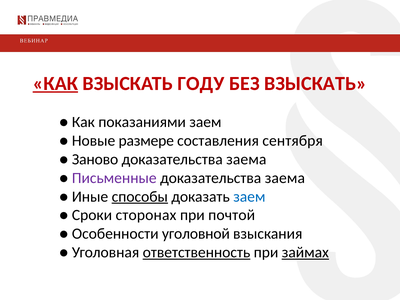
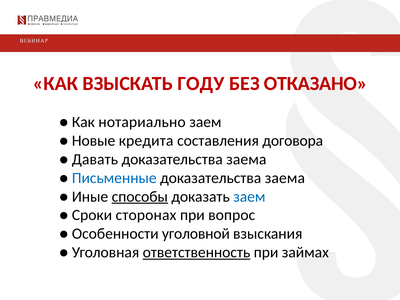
КАК at (55, 83) underline: present -> none
БЕЗ ВЗЫСКАТЬ: ВЗЫСКАТЬ -> ОТКАЗАНО
показаниями: показаниями -> нотариально
размере: размере -> кредита
сентября: сентября -> договора
Заново: Заново -> Давать
Письменные colour: purple -> blue
почтой: почтой -> вопрос
займах underline: present -> none
